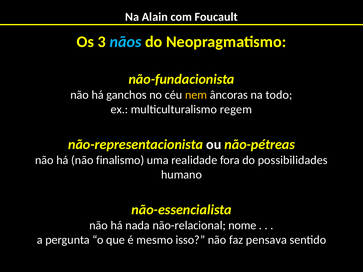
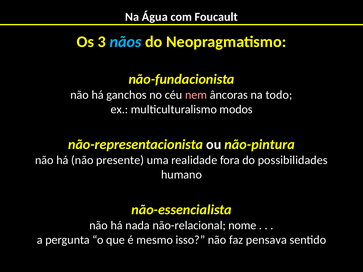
Alain: Alain -> Água
nem colour: yellow -> pink
regem: regem -> modos
não-pétreas: não-pétreas -> não-pintura
finalismo: finalismo -> presente
